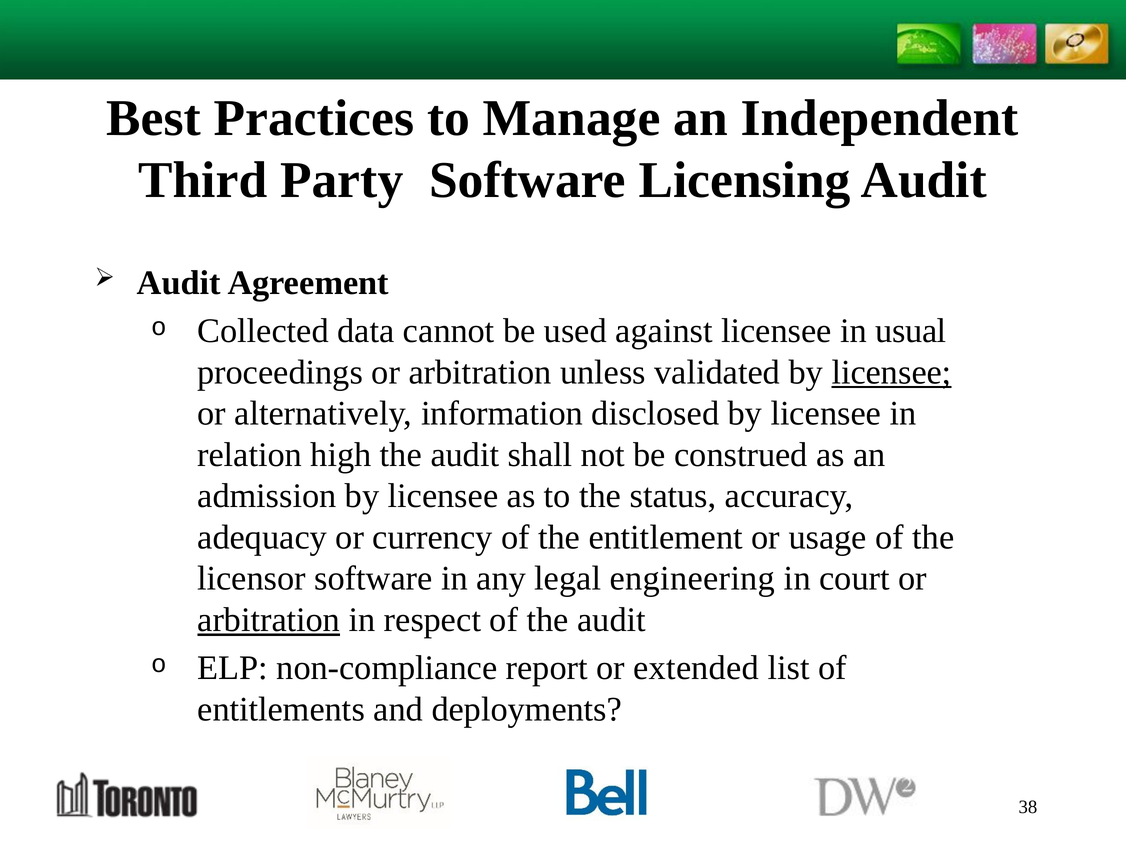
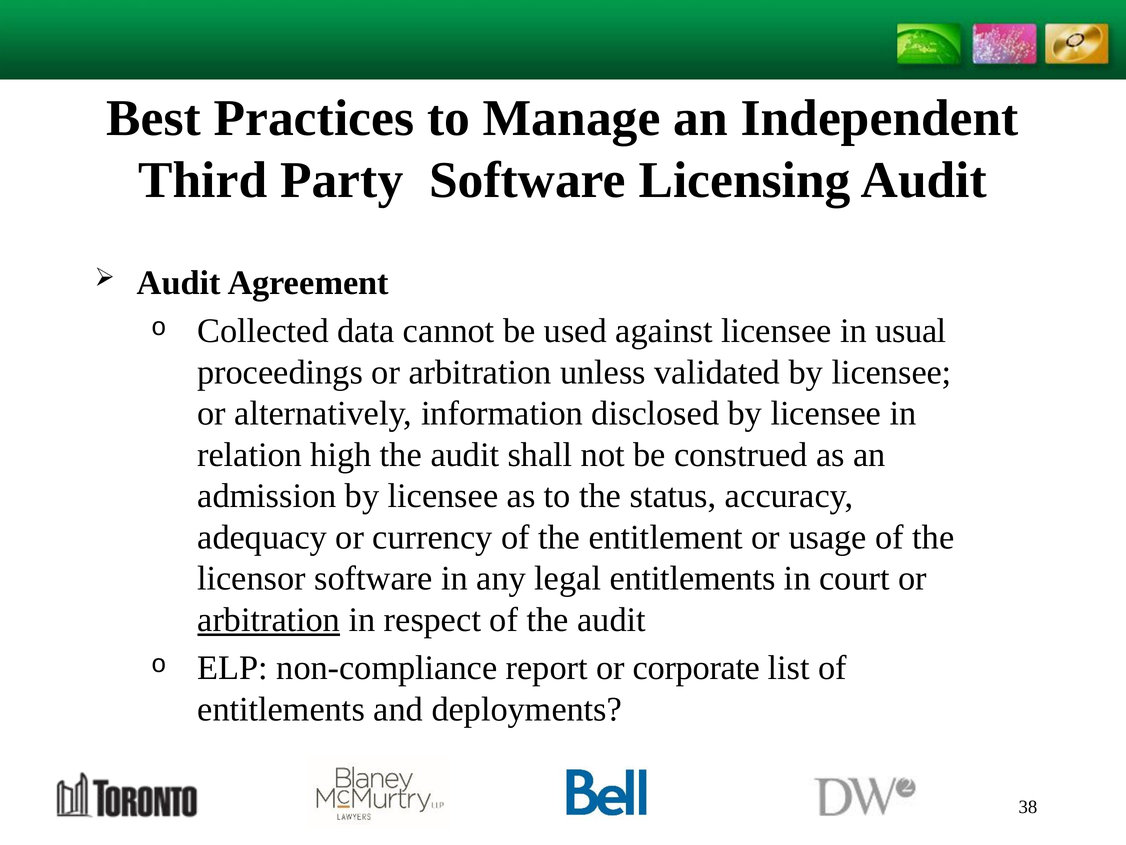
licensee at (892, 372) underline: present -> none
legal engineering: engineering -> entitlements
extended: extended -> corporate
